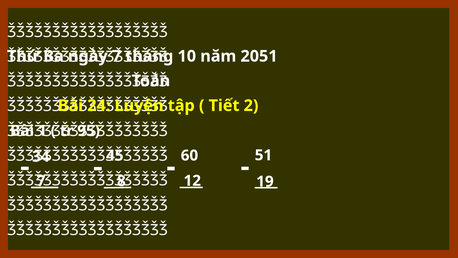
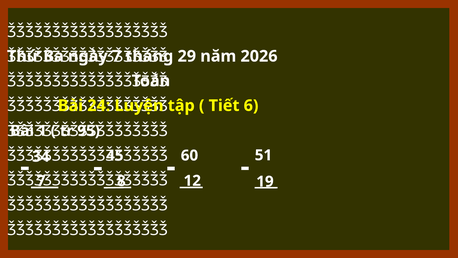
10: 10 -> 29
2051: 2051 -> 2026
2: 2 -> 6
